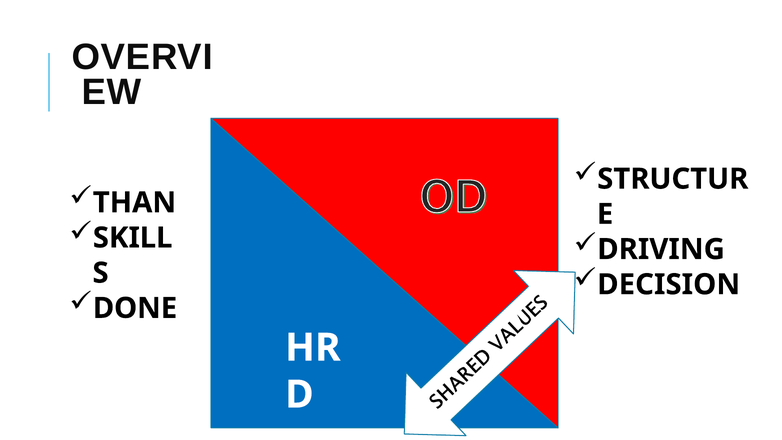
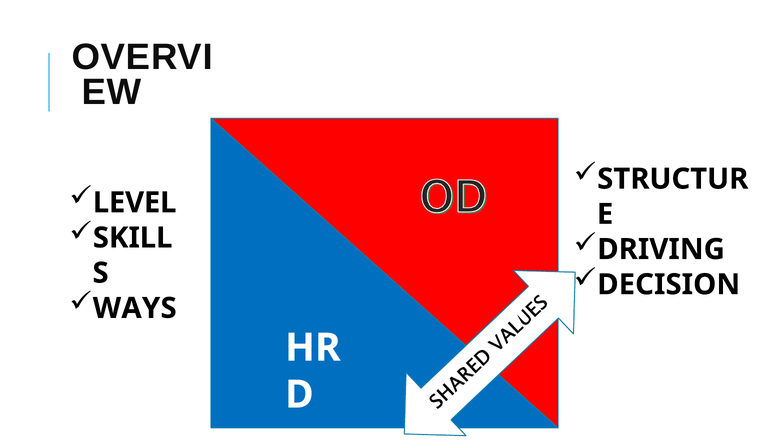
THAN: THAN -> LEVEL
DONE: DONE -> WAYS
